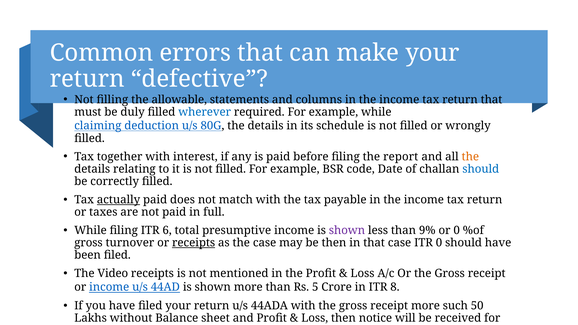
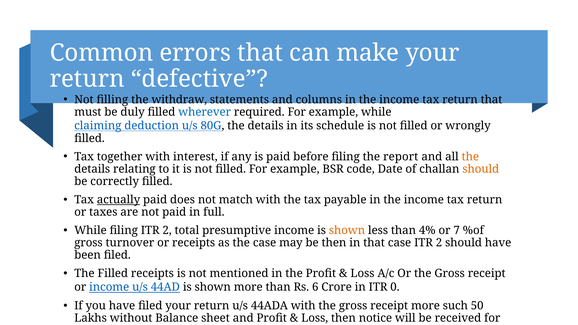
allowable: allowable -> withdraw
should at (481, 169) colour: blue -> orange
filing ITR 6: 6 -> 2
shown at (347, 231) colour: purple -> orange
9%: 9% -> 4%
or 0: 0 -> 7
receipts at (194, 243) underline: present -> none
case ITR 0: 0 -> 2
The Video: Video -> Filled
5: 5 -> 6
8: 8 -> 0
